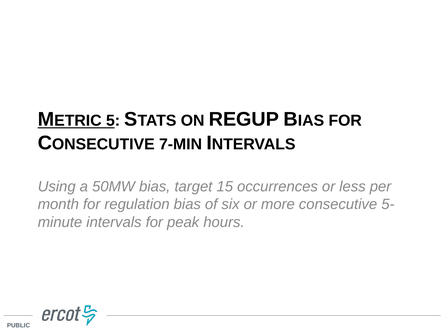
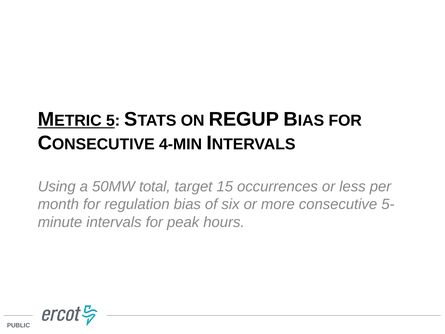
7-MIN: 7-MIN -> 4-MIN
50MW bias: bias -> total
